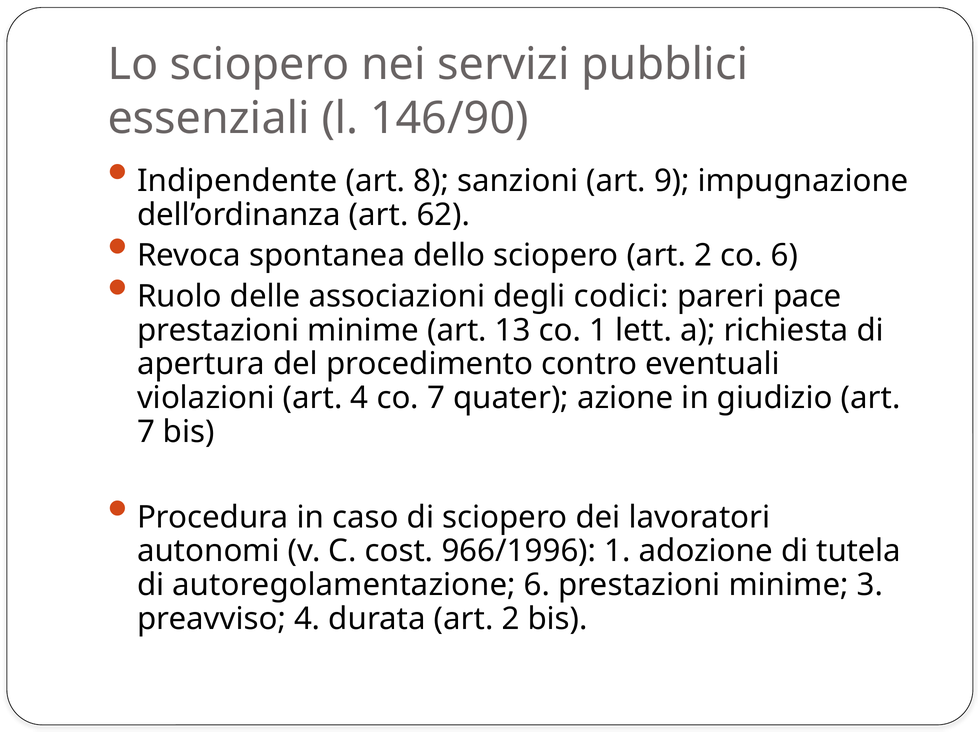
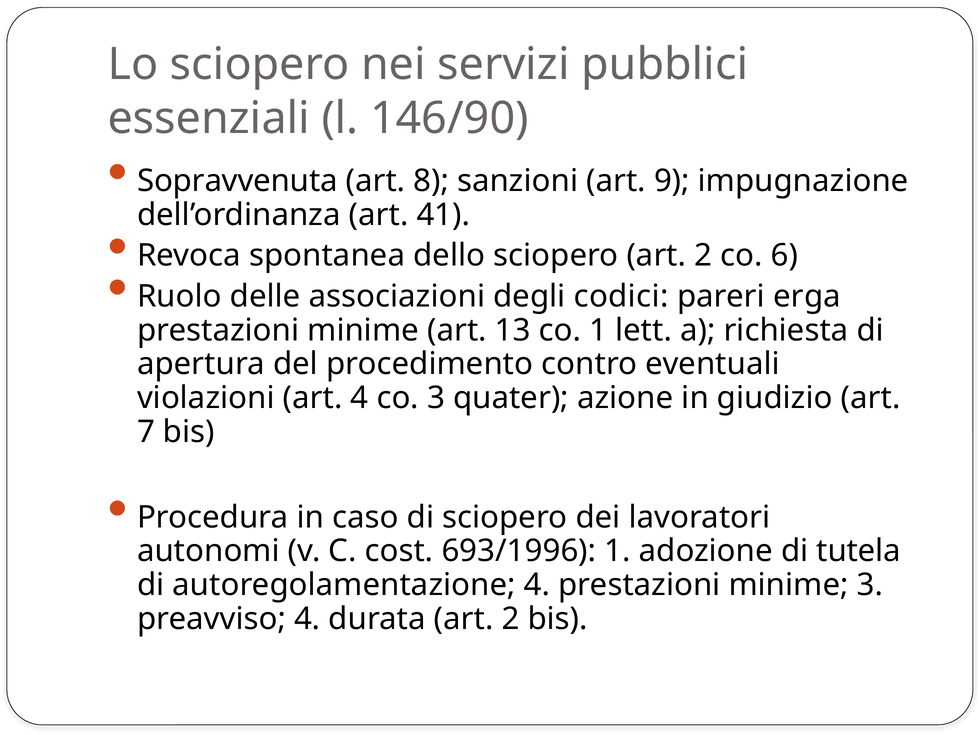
Indipendente: Indipendente -> Sopravvenuta
62: 62 -> 41
pace: pace -> erga
co 7: 7 -> 3
966/1996: 966/1996 -> 693/1996
autoregolamentazione 6: 6 -> 4
